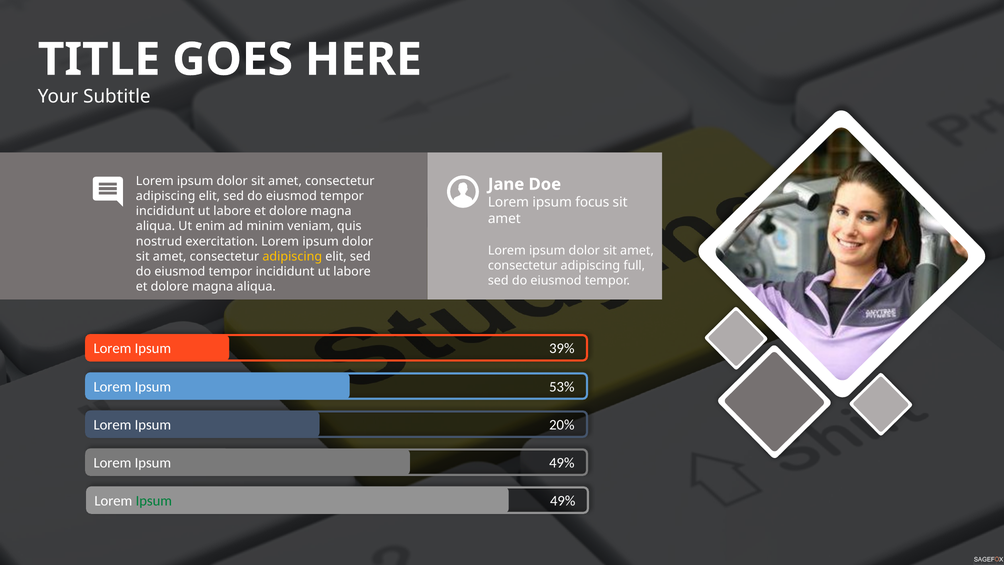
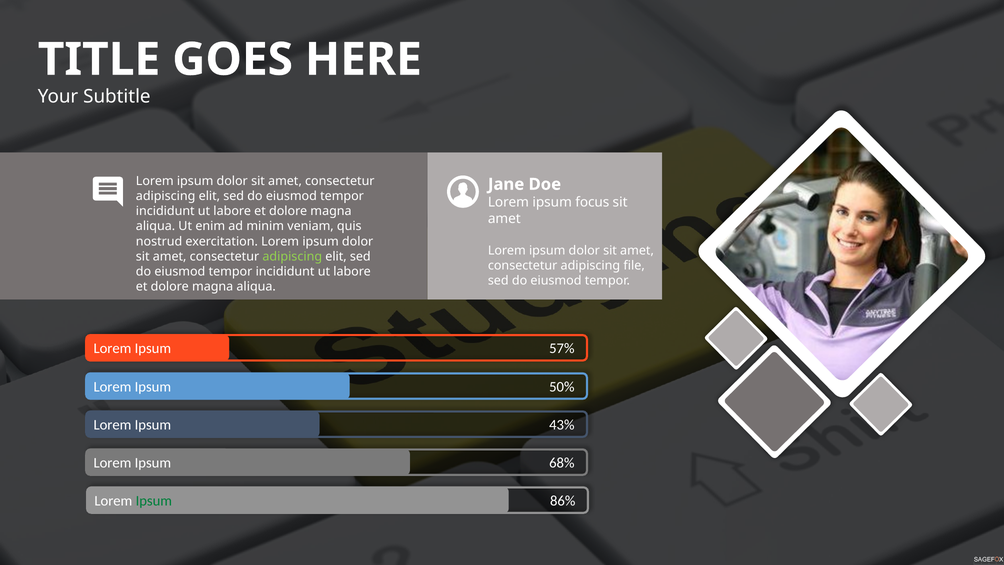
adipiscing at (292, 256) colour: yellow -> light green
full: full -> file
39%: 39% -> 57%
53%: 53% -> 50%
20%: 20% -> 43%
49% at (562, 463): 49% -> 68%
49% at (563, 501): 49% -> 86%
